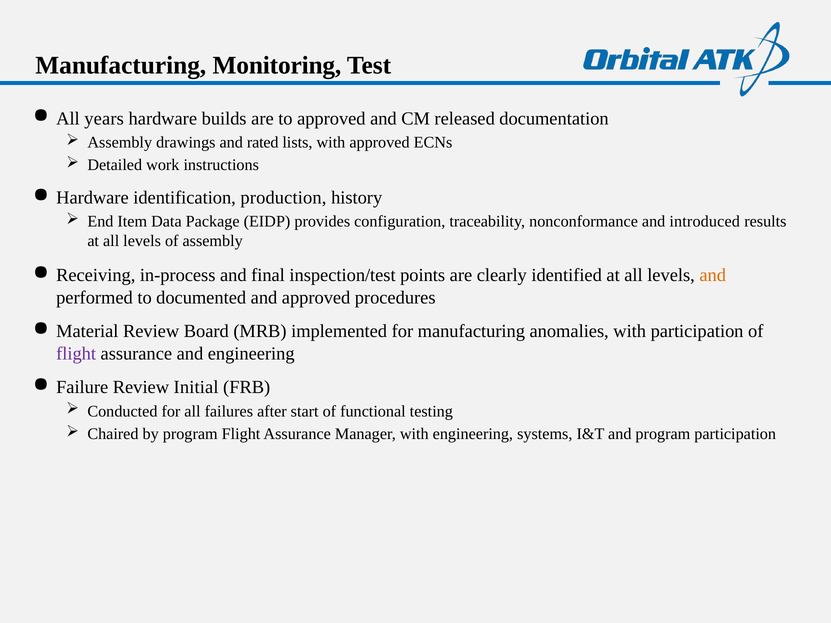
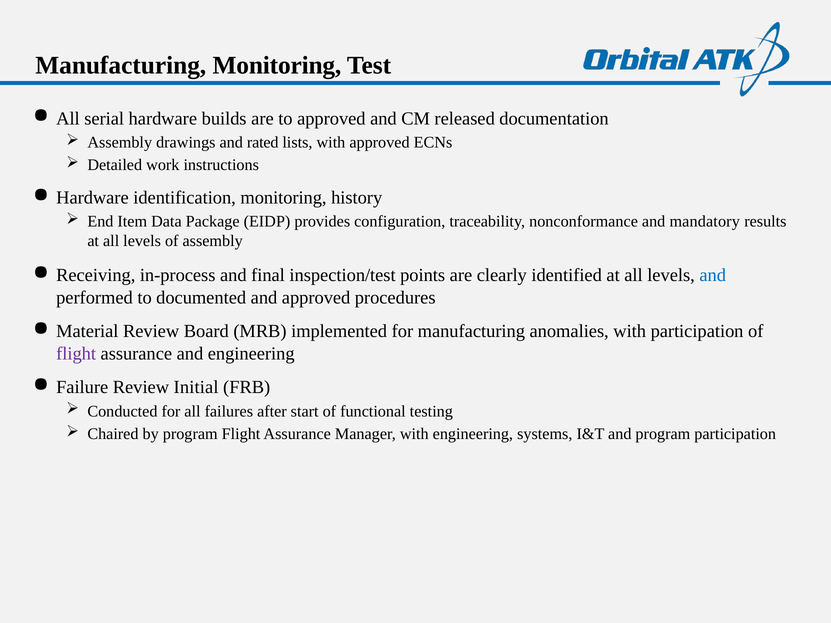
years: years -> serial
identification production: production -> monitoring
introduced: introduced -> mandatory
and at (713, 275) colour: orange -> blue
